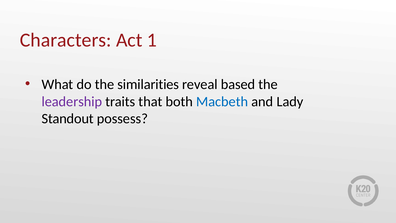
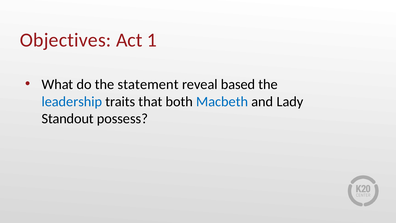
Characters: Characters -> Objectives
similarities: similarities -> statement
leadership colour: purple -> blue
